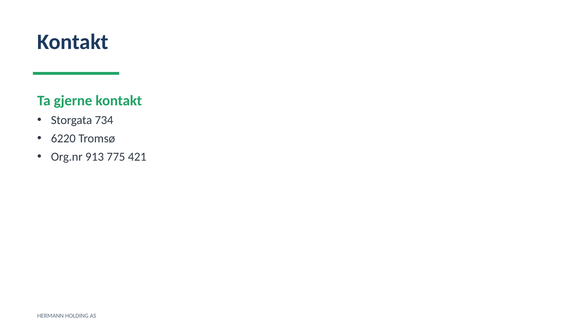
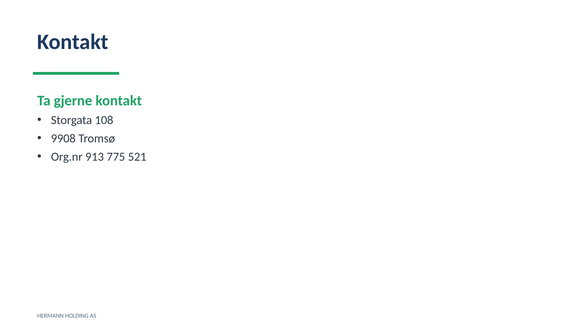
734: 734 -> 108
6220: 6220 -> 9908
421: 421 -> 521
